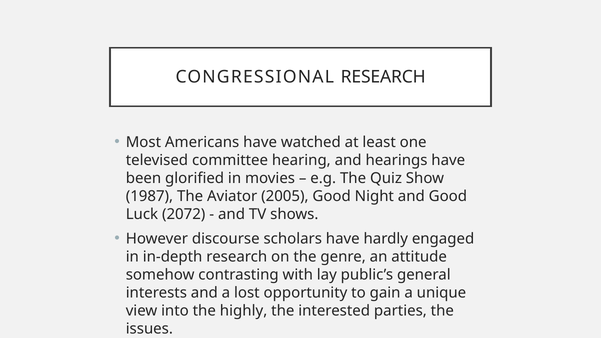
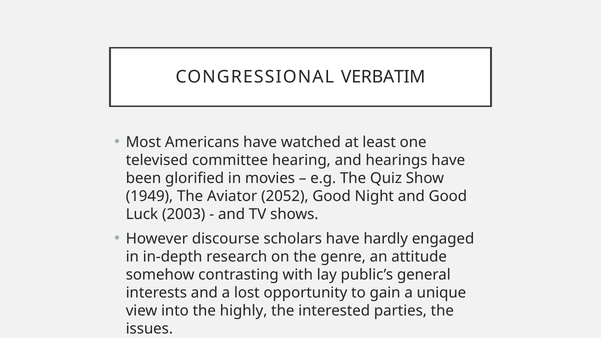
CONGRESSIONAL RESEARCH: RESEARCH -> VERBATIM
1987: 1987 -> 1949
2005: 2005 -> 2052
2072: 2072 -> 2003
